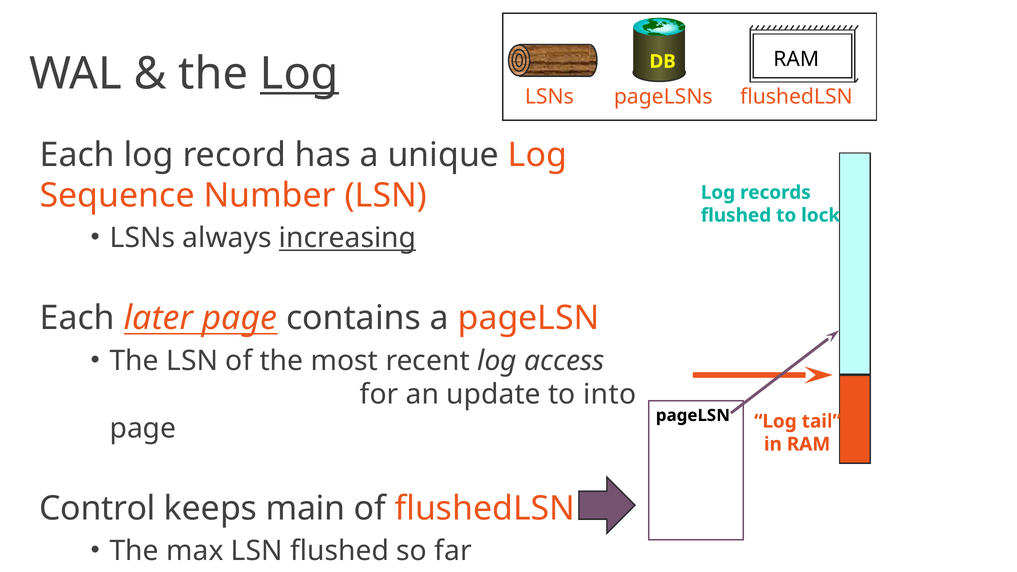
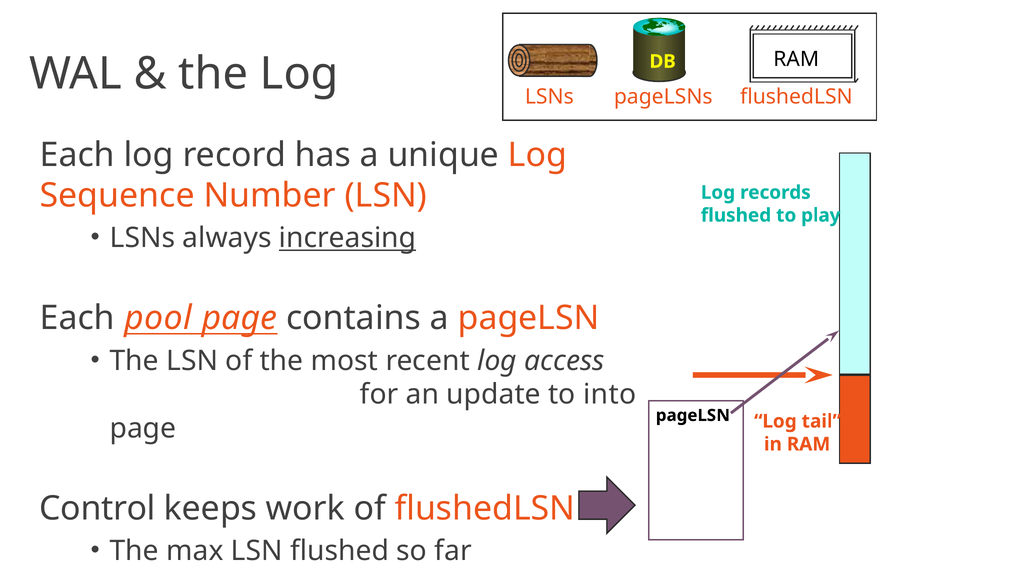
Log at (299, 74) underline: present -> none
lock: lock -> play
later: later -> pool
main: main -> work
